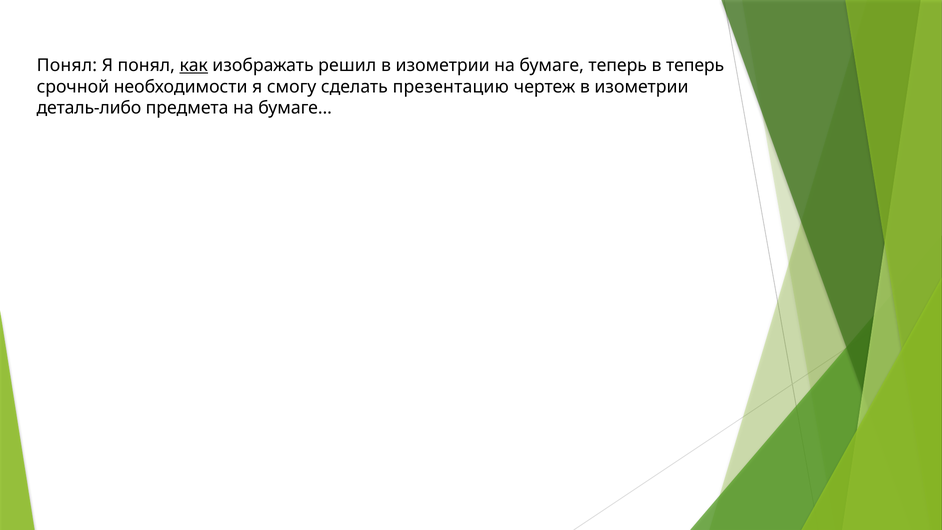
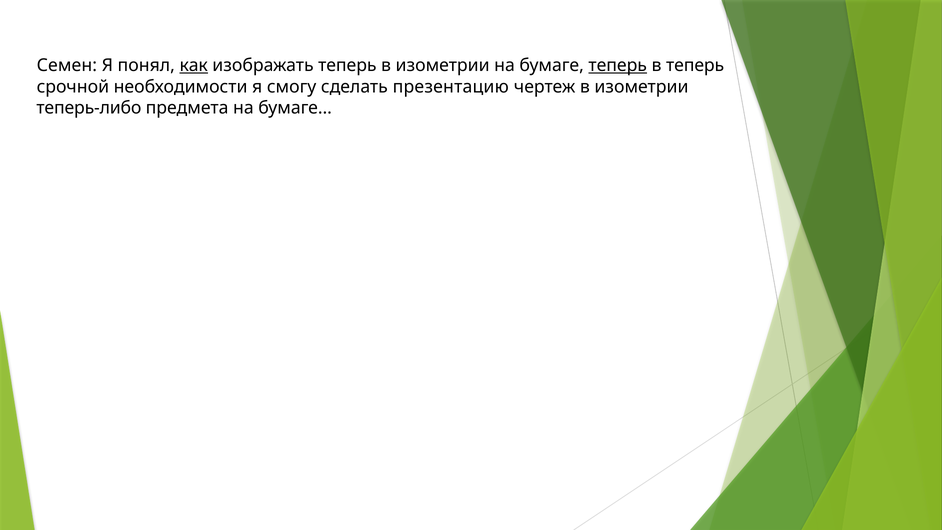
Понял at (67, 65): Понял -> Семен
изображать решил: решил -> теперь
теперь at (618, 65) underline: none -> present
деталь-либо: деталь-либо -> теперь-либо
